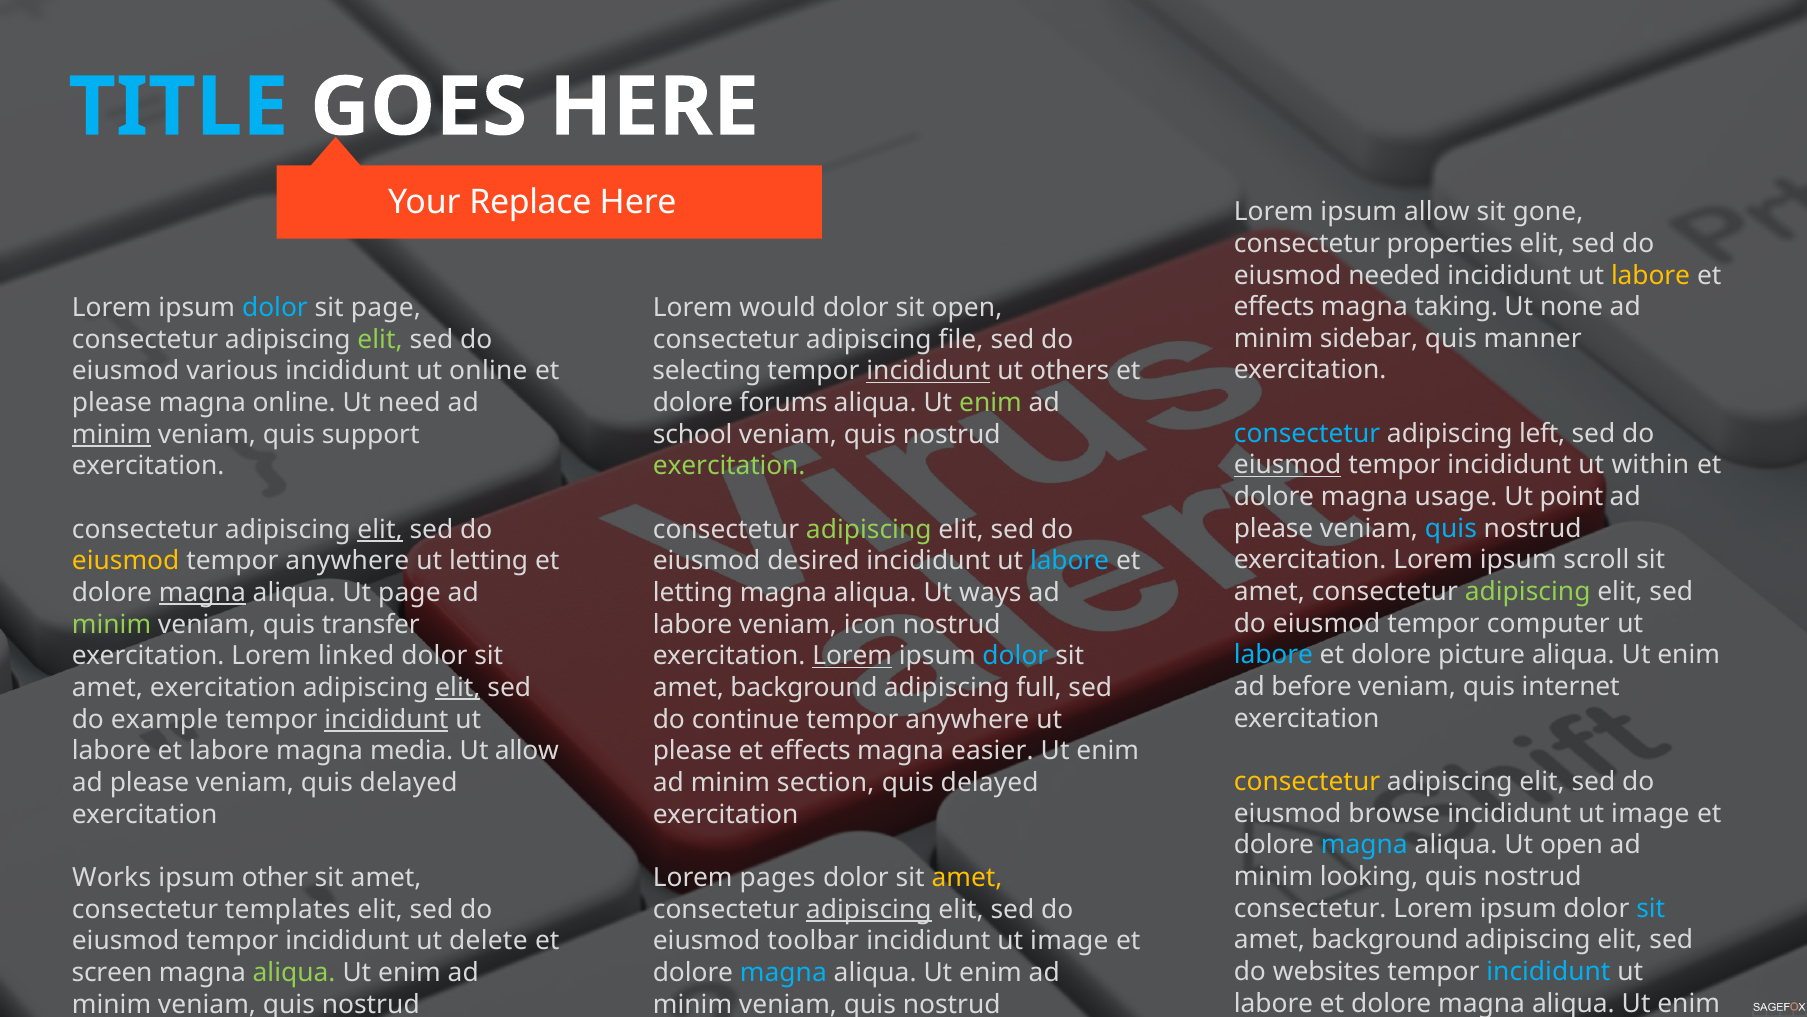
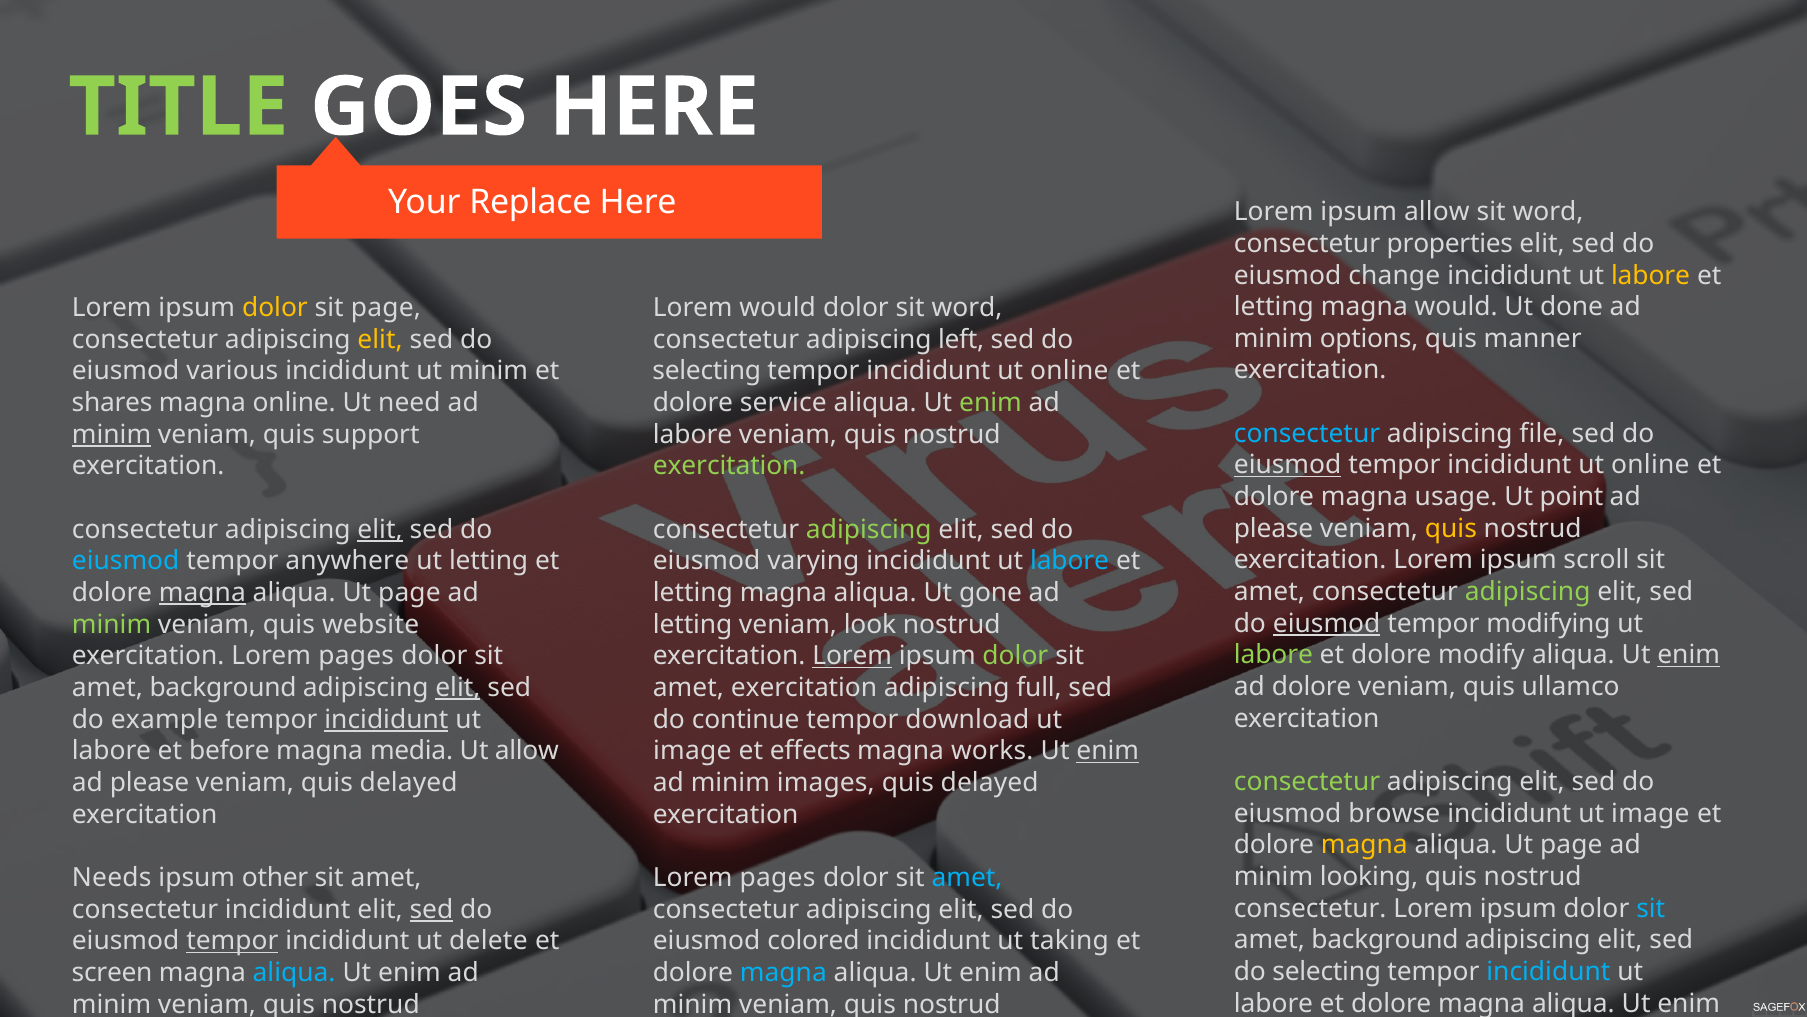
TITLE colour: light blue -> light green
gone at (1548, 212): gone -> word
needed: needed -> change
effects at (1274, 307): effects -> letting
magna taking: taking -> would
none: none -> done
dolor at (275, 308) colour: light blue -> yellow
dolor sit open: open -> word
sidebar: sidebar -> options
elit at (380, 339) colour: light green -> yellow
file: file -> left
ut online: online -> minim
incididunt at (928, 371) underline: present -> none
others at (1070, 371): others -> online
please at (112, 403): please -> shares
forums: forums -> service
left: left -> file
school at (693, 434): school -> labore
within at (1650, 465): within -> online
quis at (1451, 528) colour: light blue -> yellow
eiusmod at (126, 561) colour: yellow -> light blue
desired: desired -> varying
ways: ways -> gone
eiusmod at (1327, 623) underline: none -> present
computer: computer -> modifying
transfer: transfer -> website
labore at (693, 624): labore -> letting
icon: icon -> look
labore at (1273, 655) colour: light blue -> light green
picture: picture -> modify
enim at (1689, 655) underline: none -> present
linked at (356, 656): linked -> pages
dolor at (1015, 656) colour: light blue -> light green
ad before: before -> dolore
internet: internet -> ullamco
exercitation at (223, 687): exercitation -> background
background at (804, 687): background -> exercitation
anywhere at (967, 719): anywhere -> download
et labore: labore -> before
please at (692, 751): please -> image
easier: easier -> works
enim at (1108, 751) underline: none -> present
consectetur at (1307, 781) colour: yellow -> light green
section: section -> images
magna at (1364, 845) colour: light blue -> yellow
open at (1572, 845): open -> page
Works: Works -> Needs
amet at (967, 877) colour: yellow -> light blue
consectetur templates: templates -> incididunt
sed at (431, 909) underline: none -> present
adipiscing at (869, 909) underline: present -> none
tempor at (232, 941) underline: none -> present
toolbar: toolbar -> colored
image at (1069, 941): image -> taking
websites at (1327, 971): websites -> selecting
aliqua at (294, 972) colour: light green -> light blue
